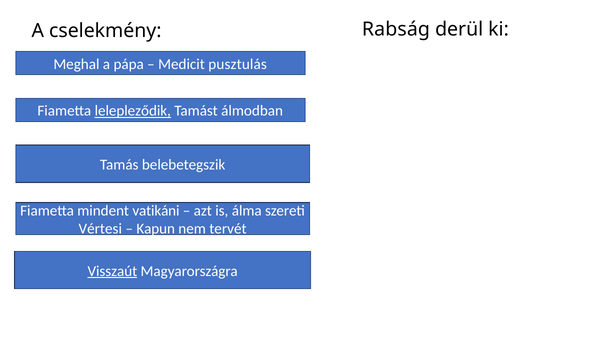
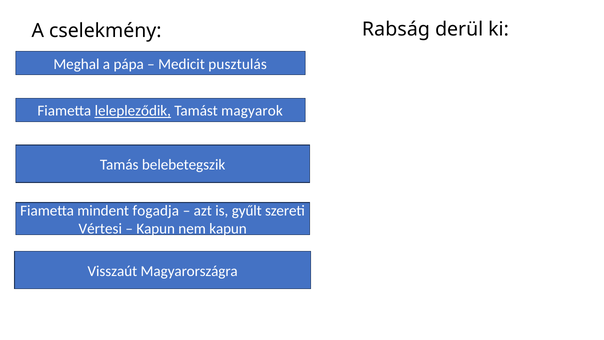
álmodban: álmodban -> magyarok
vatikáni: vatikáni -> fogadja
álma: álma -> gyűlt
nem tervét: tervét -> kapun
Visszaút underline: present -> none
